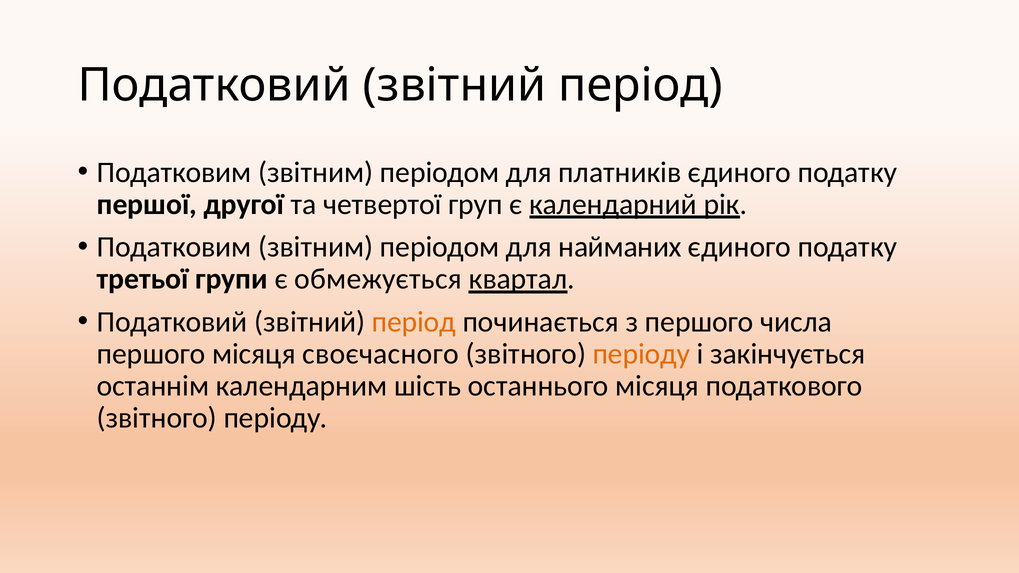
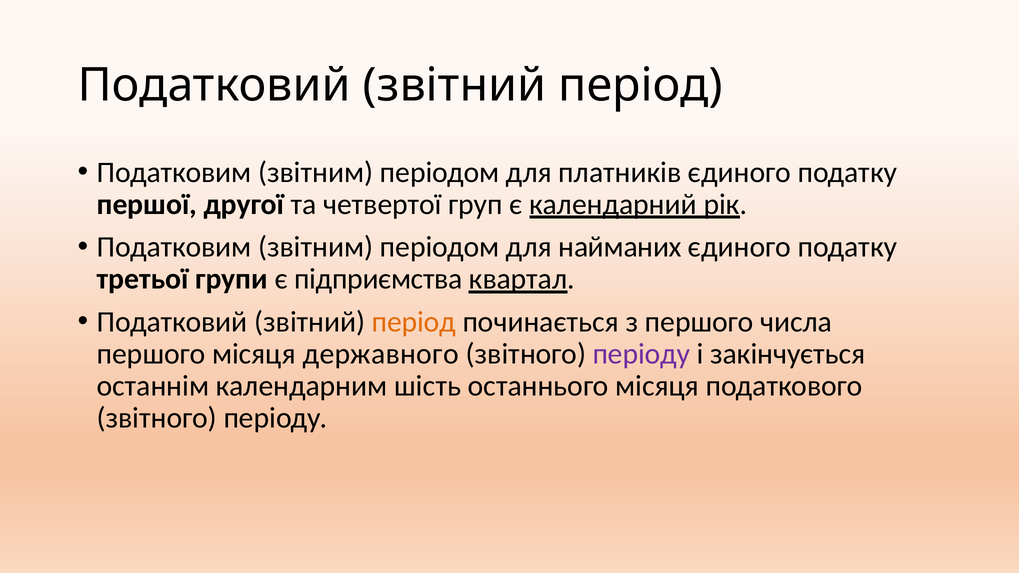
обмежується: обмежується -> підприємства
своєчасного: своєчасного -> державного
періоду at (641, 354) colour: orange -> purple
